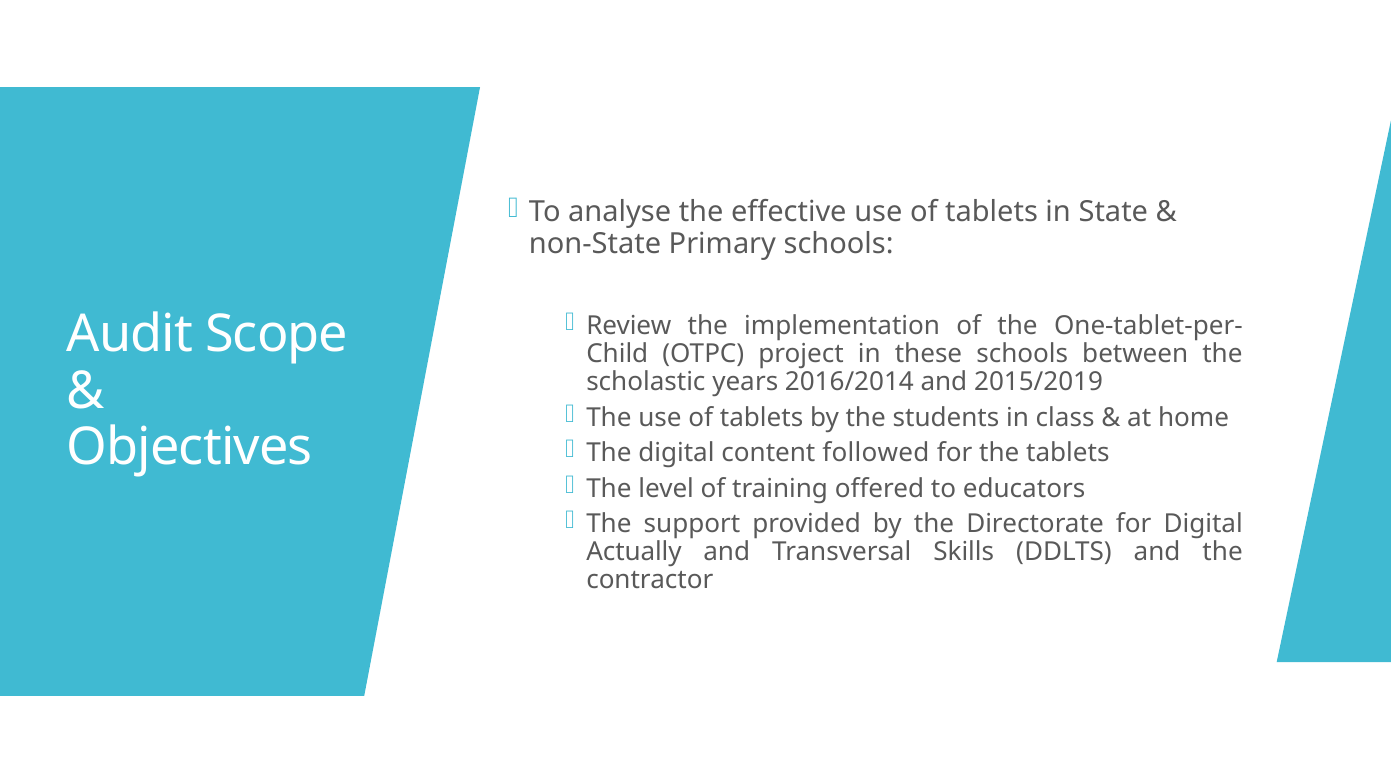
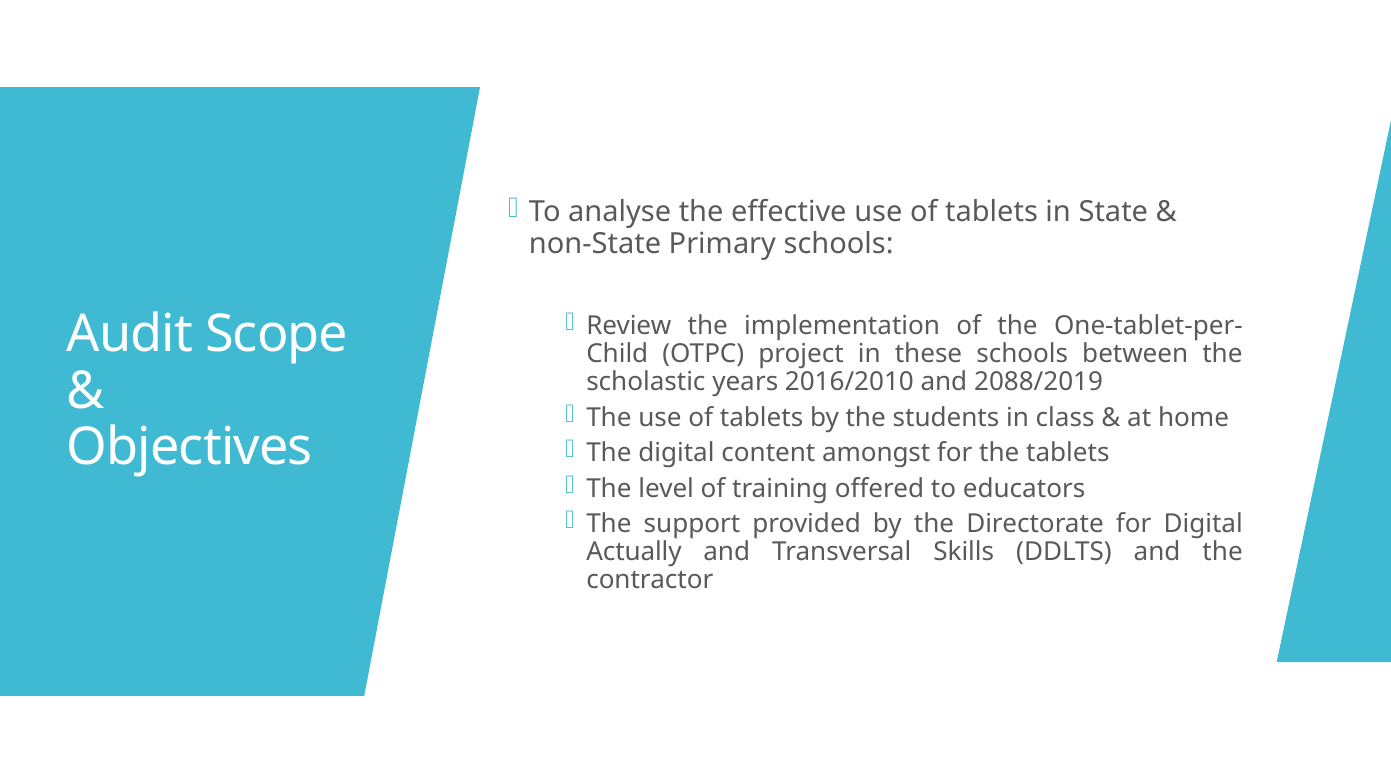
2016/2014: 2016/2014 -> 2016/2010
2015/2019: 2015/2019 -> 2088/2019
followed: followed -> amongst
